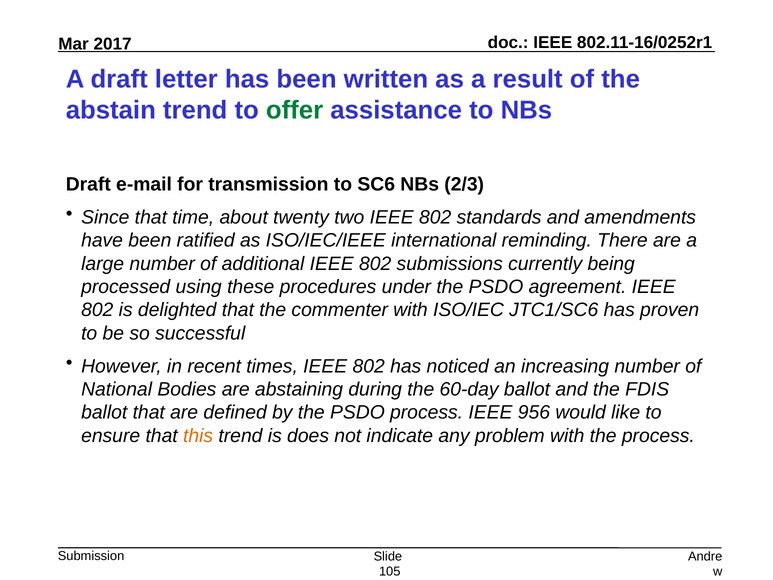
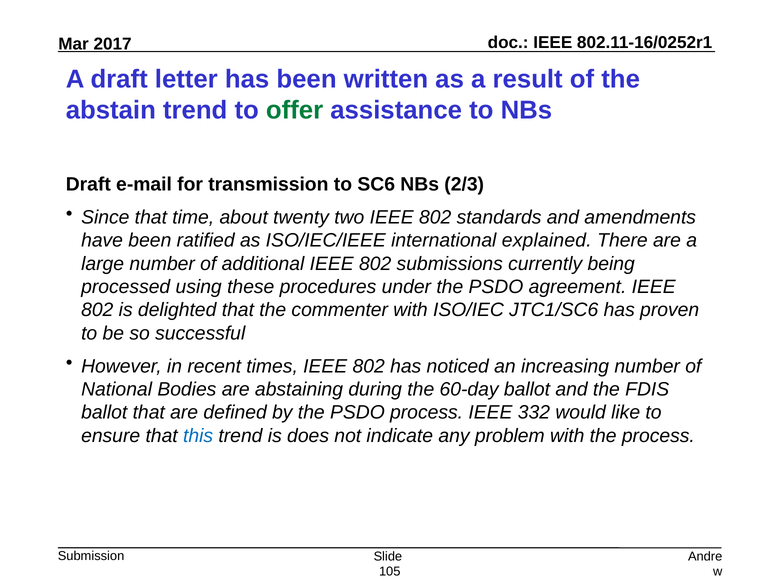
reminding: reminding -> explained
956: 956 -> 332
this colour: orange -> blue
